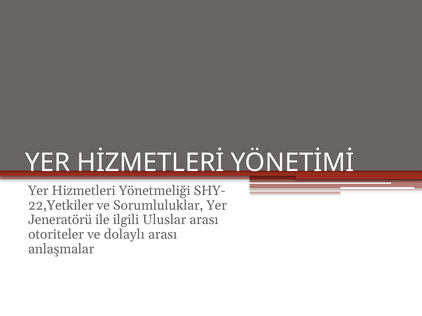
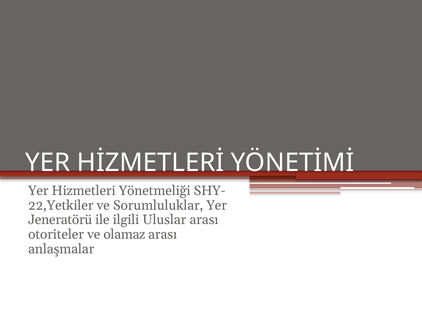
dolaylı: dolaylı -> olamaz
